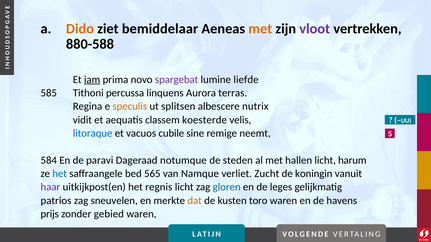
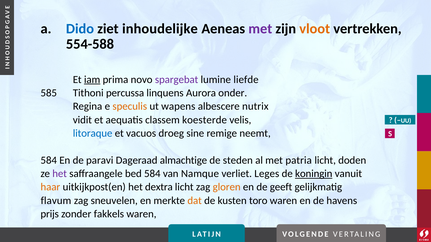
Dido colour: orange -> blue
bemiddelaar: bemiddelaar -> inhoudelijke
met at (260, 29) colour: orange -> purple
vloot colour: purple -> orange
880-588: 880-588 -> 554-588
terras: terras -> onder
splitsen: splitsen -> wapens
cubile: cubile -> droeg
notumque: notumque -> almachtige
hallen: hallen -> patria
harum: harum -> doden
het at (60, 174) colour: blue -> purple
bed 565: 565 -> 584
Zucht: Zucht -> Leges
koningin underline: none -> present
haar colour: purple -> orange
regnis: regnis -> dextra
gloren colour: blue -> orange
leges: leges -> geeft
patrios: patrios -> flavum
gebied: gebied -> fakkels
